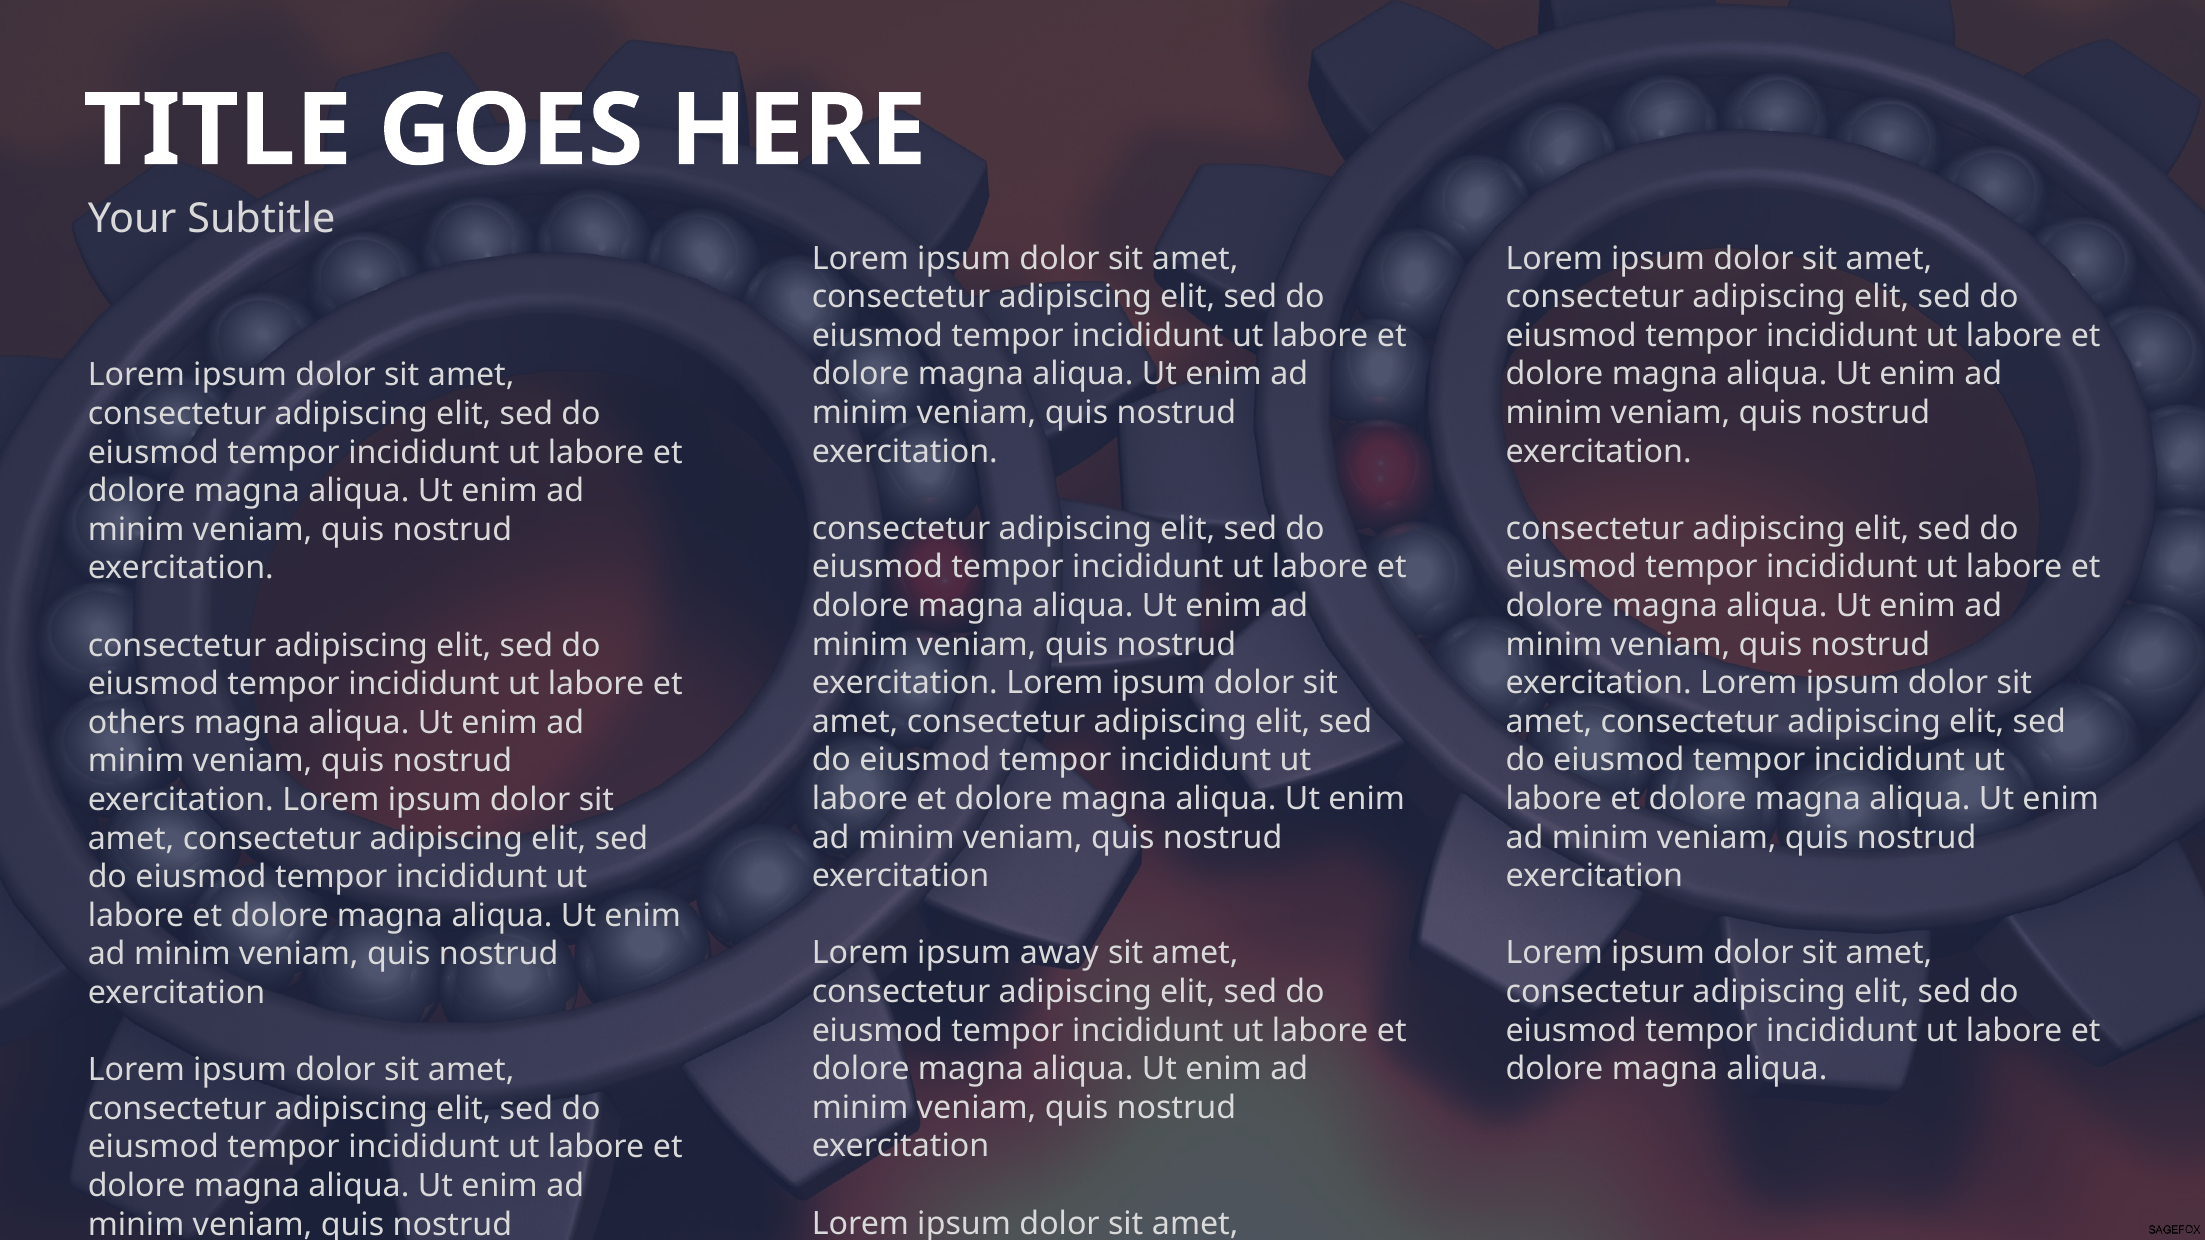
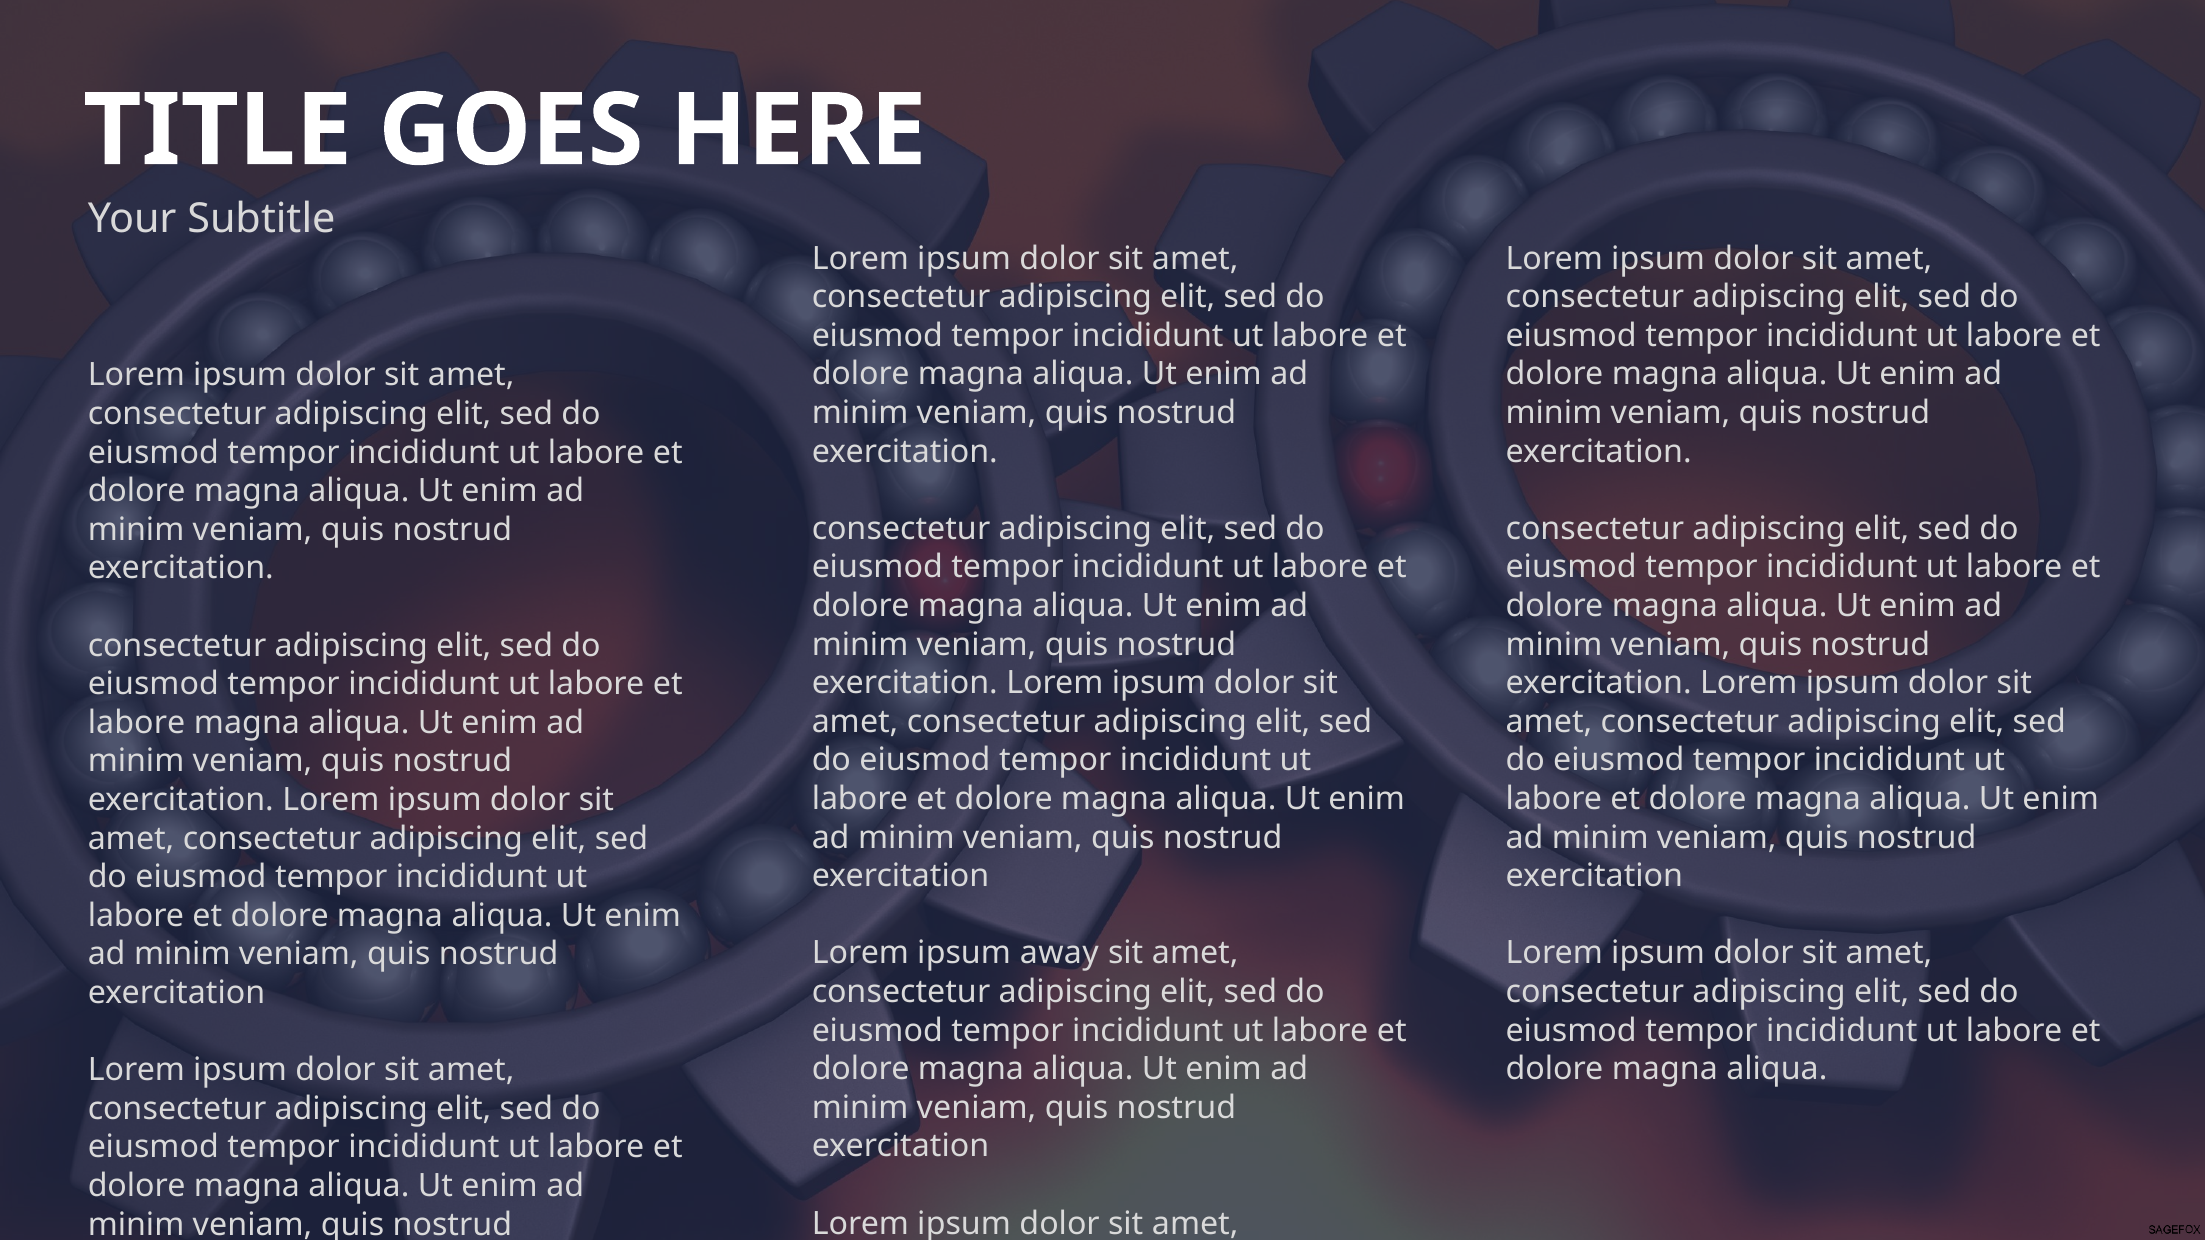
others at (137, 723): others -> labore
